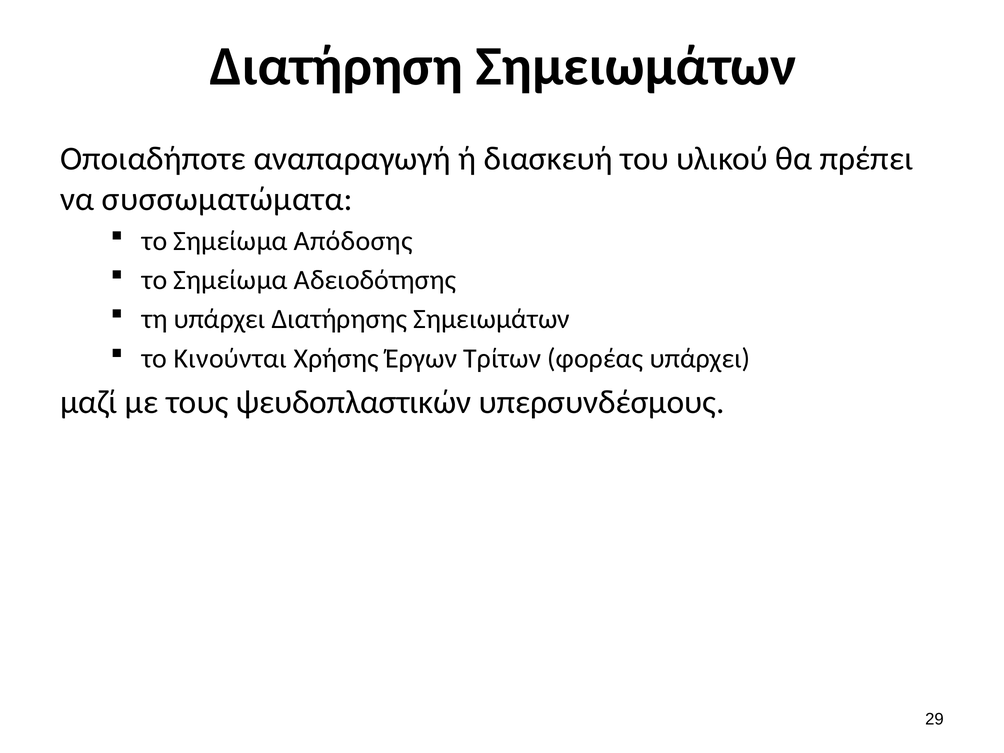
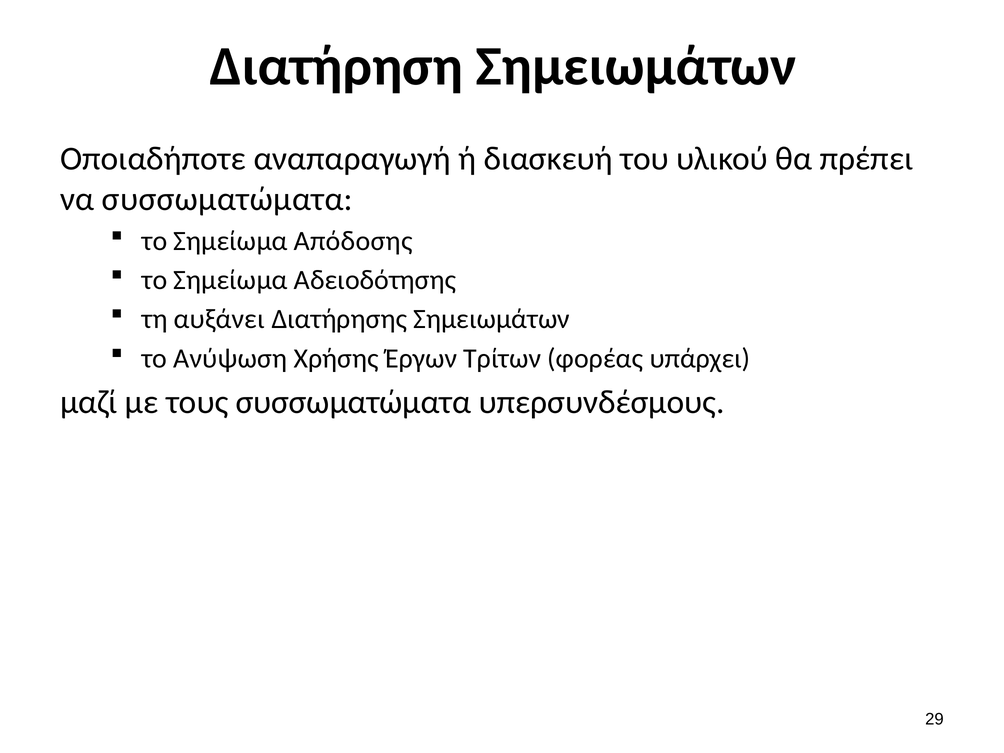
τη υπάρχει: υπάρχει -> αυξάνει
Κινούνται: Κινούνται -> Ανύψωση
τους ψευδοπλαστικών: ψευδοπλαστικών -> συσσωματώματα
